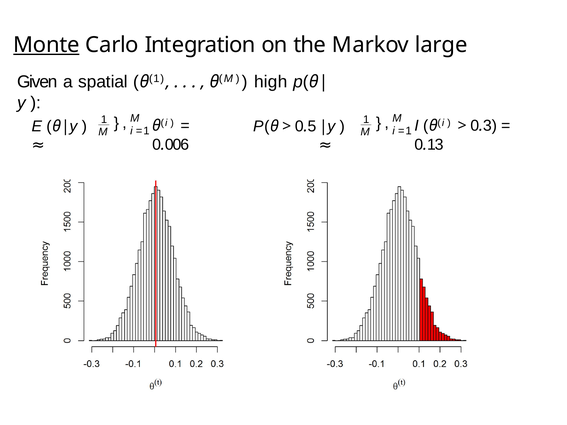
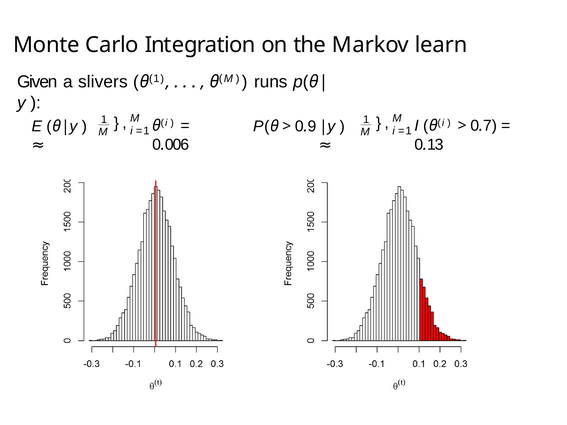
Monte underline: present -> none
large: large -> learn
spatial: spatial -> slivers
high: high -> runs
5: 5 -> 9
3: 3 -> 7
